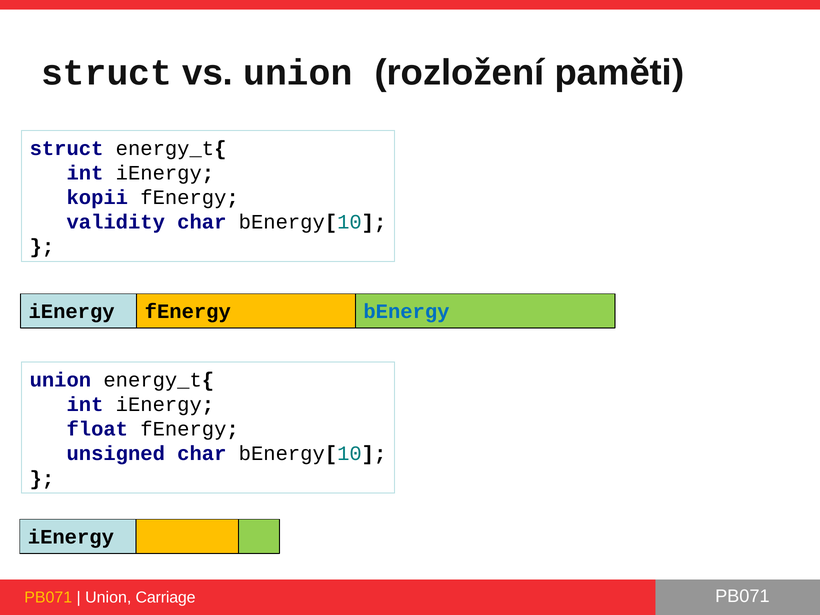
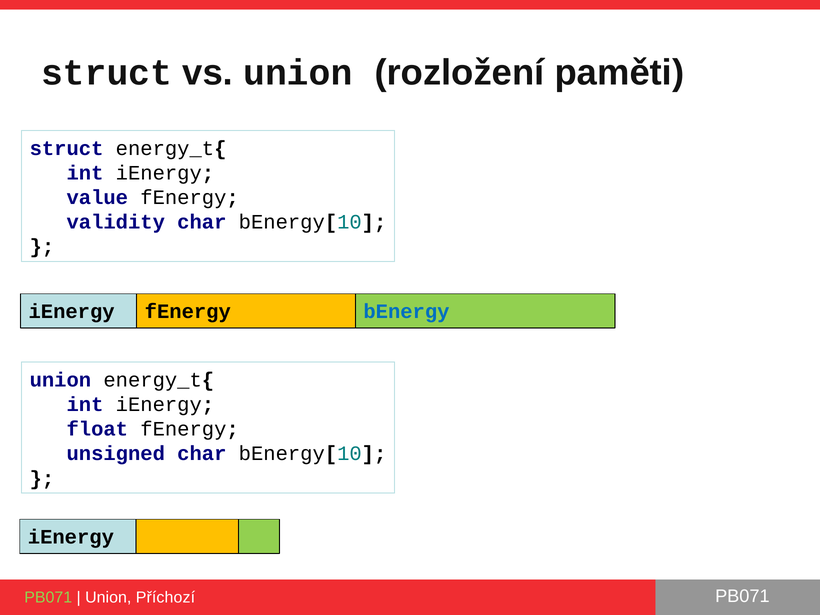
kopii: kopii -> value
PB071 at (48, 597) colour: yellow -> light green
Carriage: Carriage -> Příchozí
